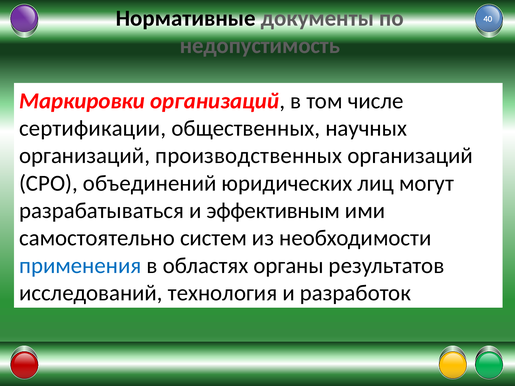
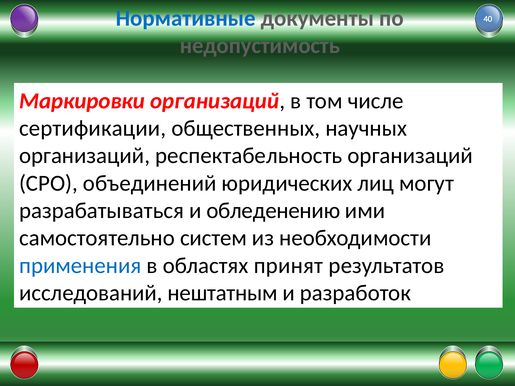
Нормативные colour: black -> blue
производственных: производственных -> респектабельность
эффективным: эффективным -> обледенению
органы: органы -> принят
технология: технология -> нештатным
